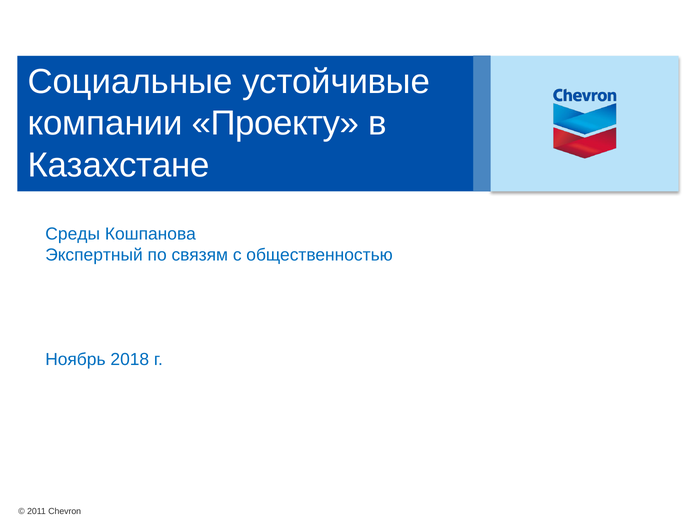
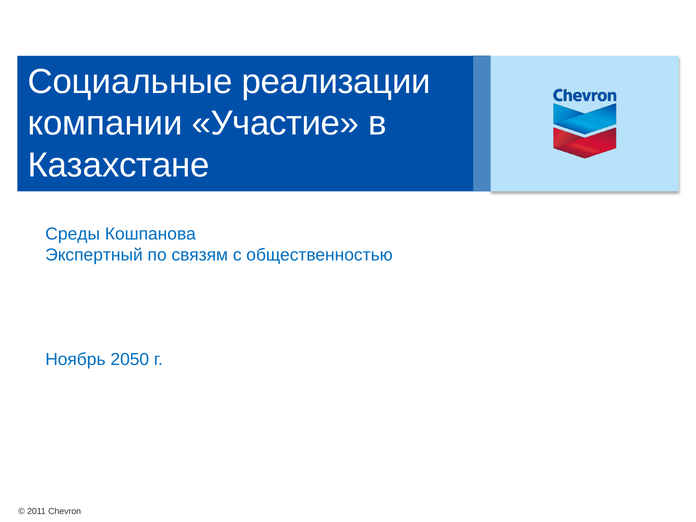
устойчивые: устойчивые -> реализации
Проекту: Проекту -> Участие
2018: 2018 -> 2050
